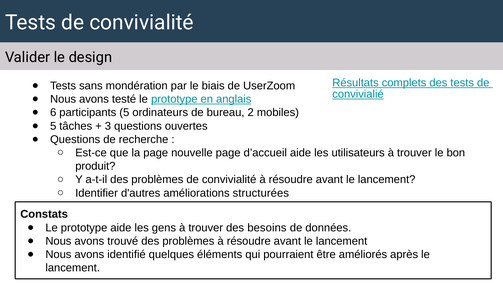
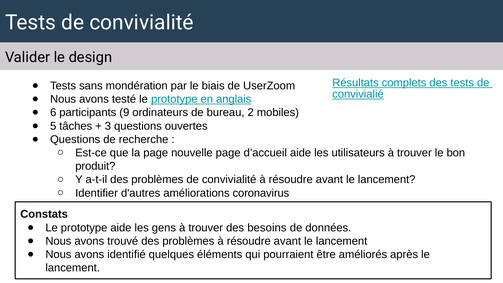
participants 5: 5 -> 9
structurées: structurées -> coronavirus
